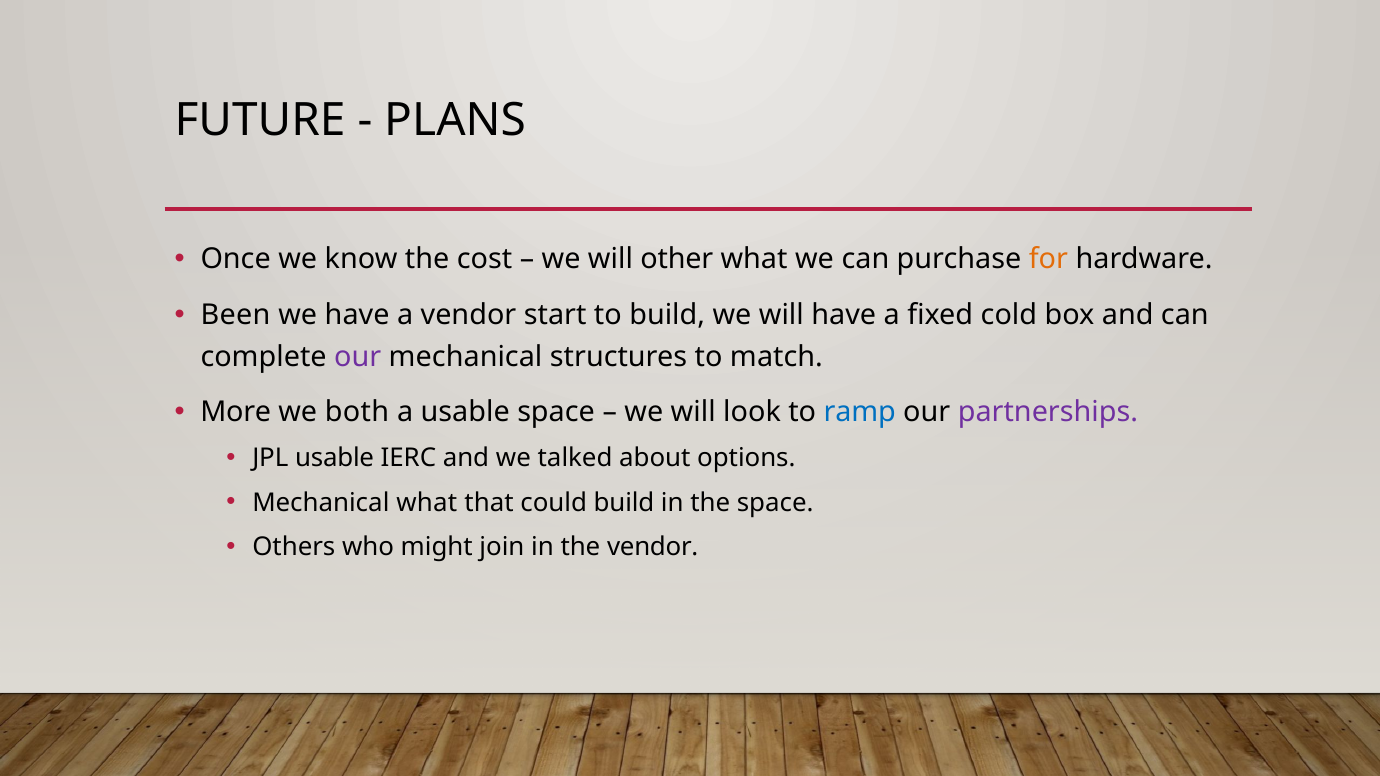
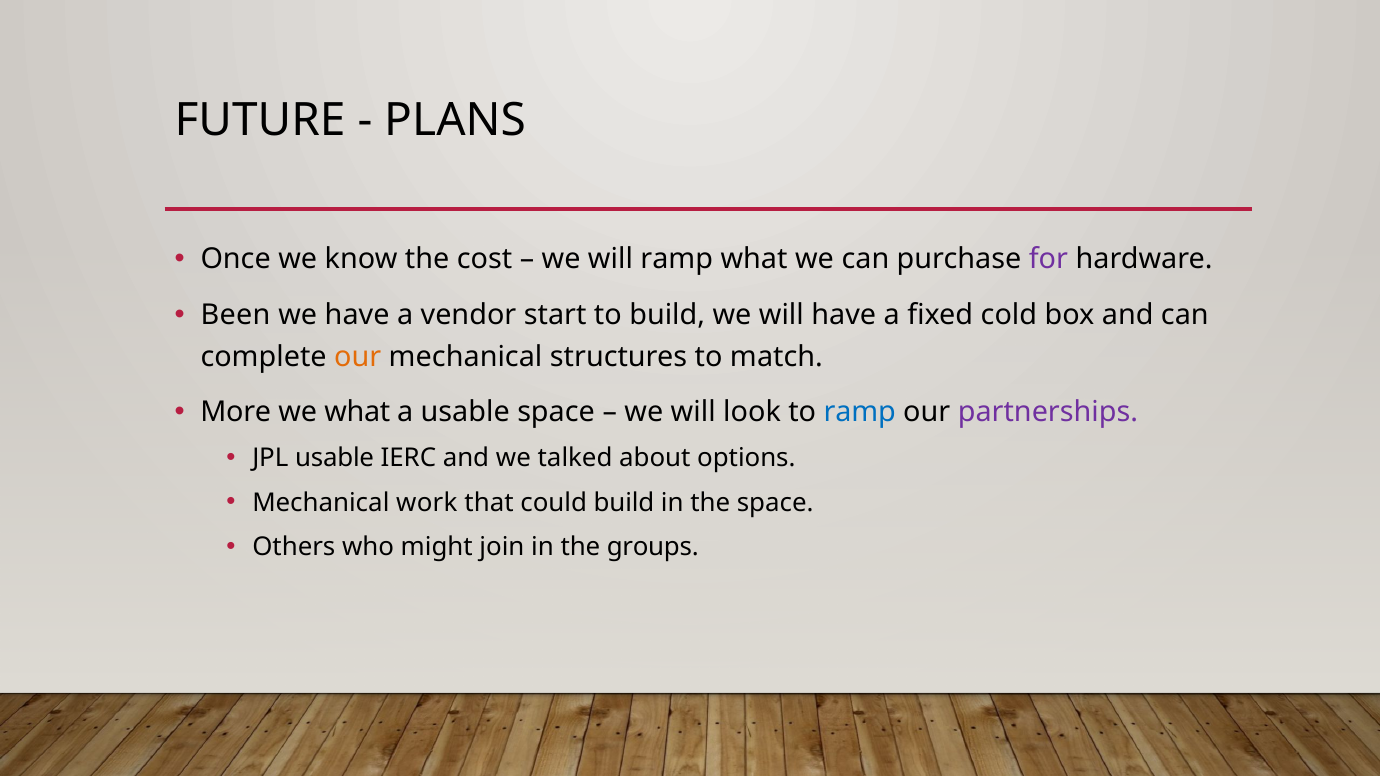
will other: other -> ramp
for colour: orange -> purple
our at (358, 357) colour: purple -> orange
we both: both -> what
Mechanical what: what -> work
the vendor: vendor -> groups
